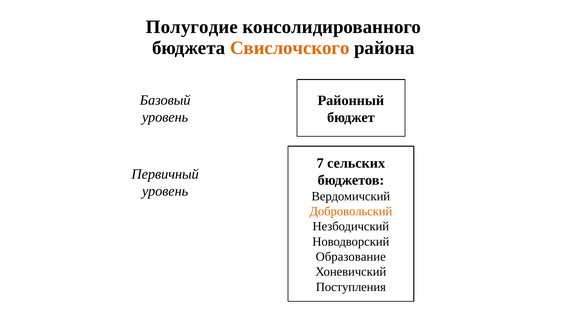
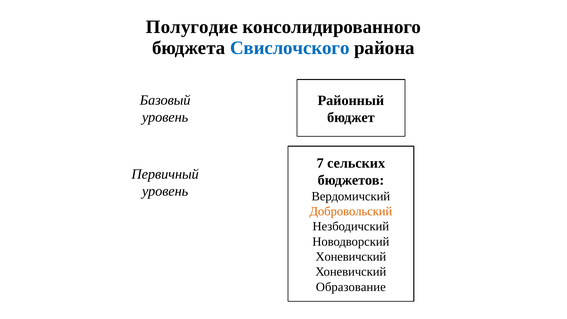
Свислочского colour: orange -> blue
Образование at (351, 257): Образование -> Хоневичский
Поступления: Поступления -> Образование
